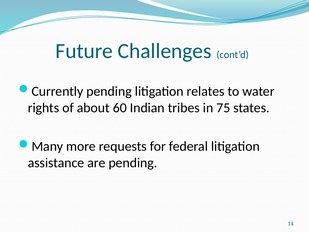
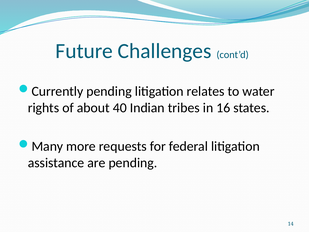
60: 60 -> 40
75: 75 -> 16
